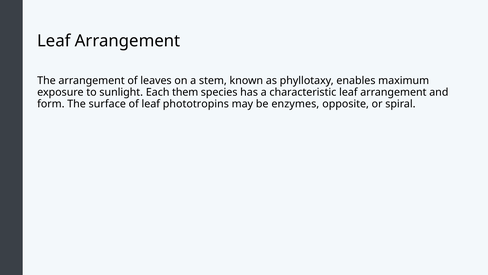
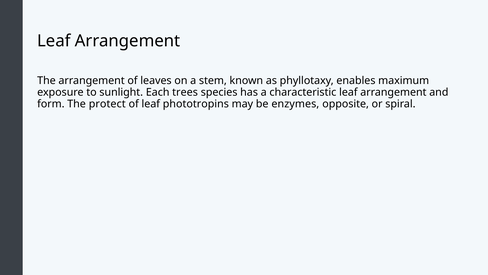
them: them -> trees
surface: surface -> protect
